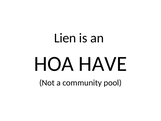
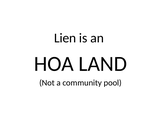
HAVE: HAVE -> LAND
